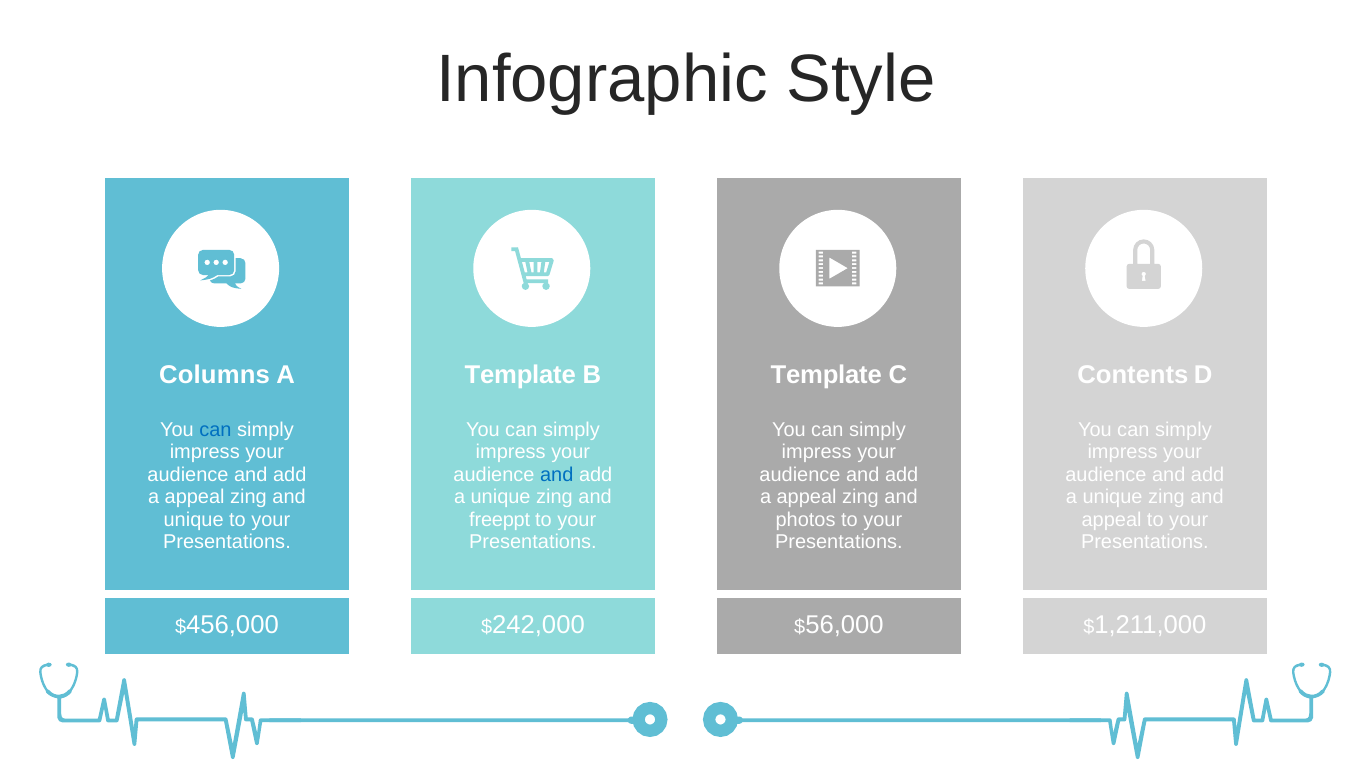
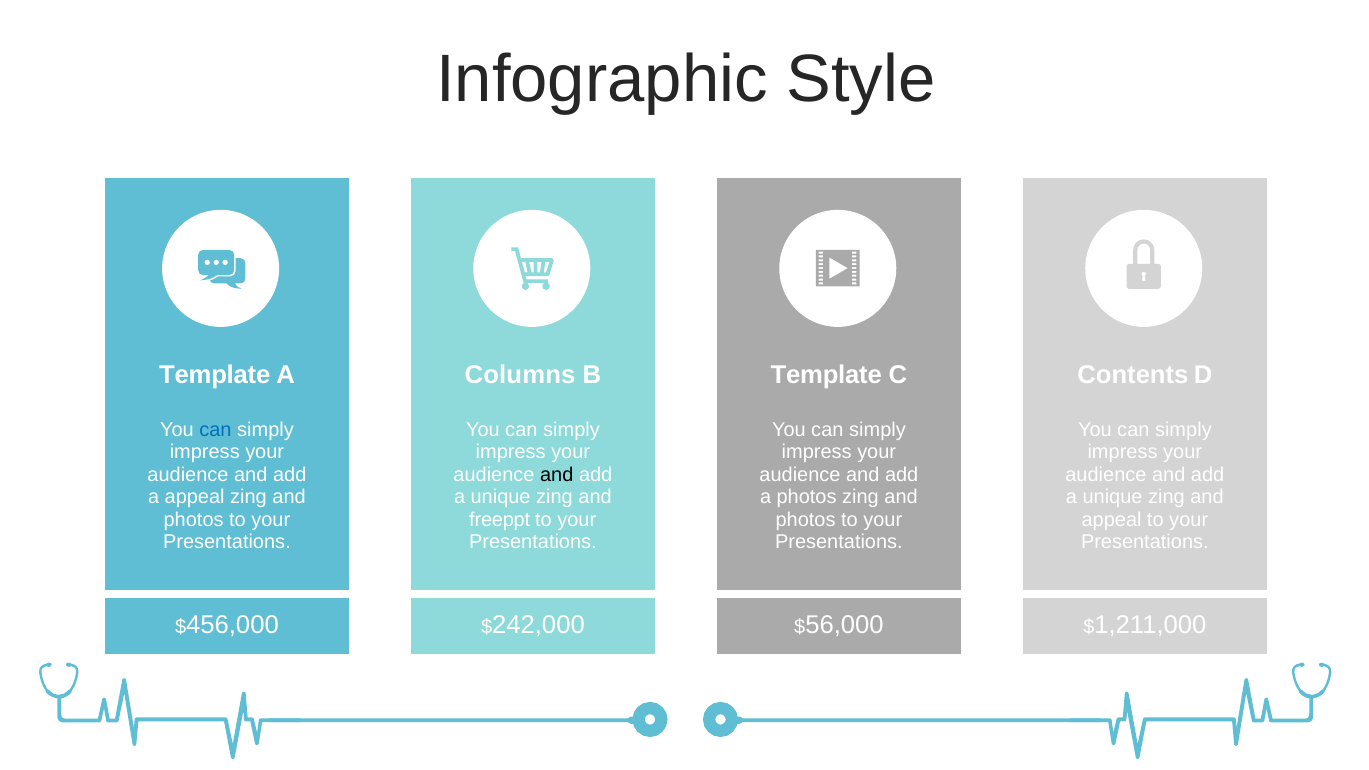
Columns at (215, 375): Columns -> Template
Template at (520, 375): Template -> Columns
and at (557, 475) colour: blue -> black
appeal at (807, 497): appeal -> photos
unique at (194, 520): unique -> photos
